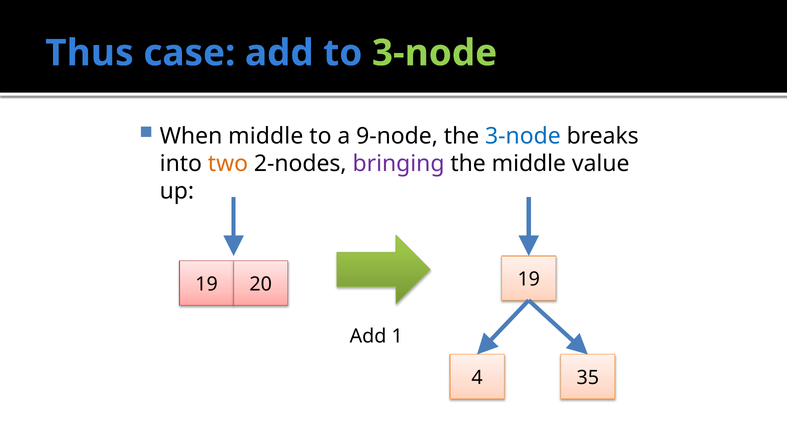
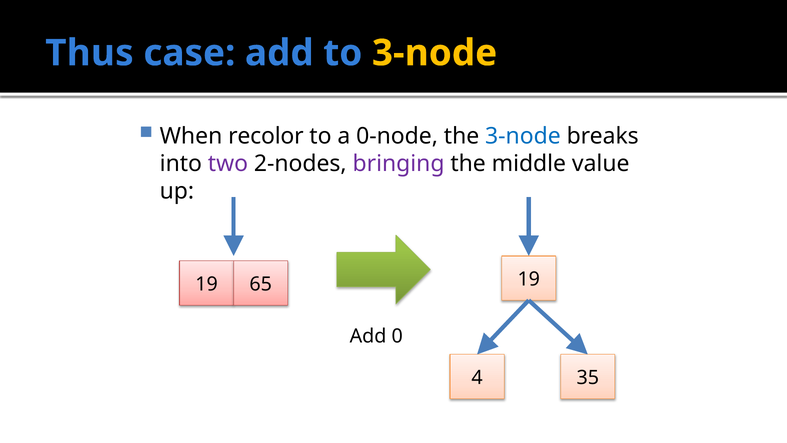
3-node at (435, 53) colour: light green -> yellow
When middle: middle -> recolor
9-node: 9-node -> 0-node
two colour: orange -> purple
20: 20 -> 65
1: 1 -> 0
